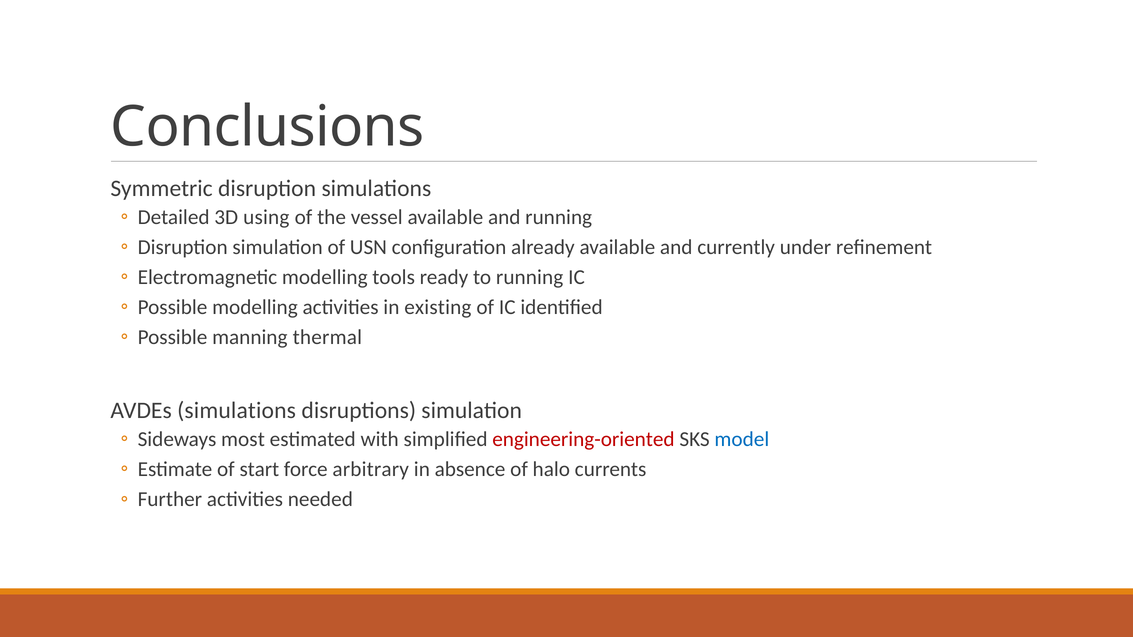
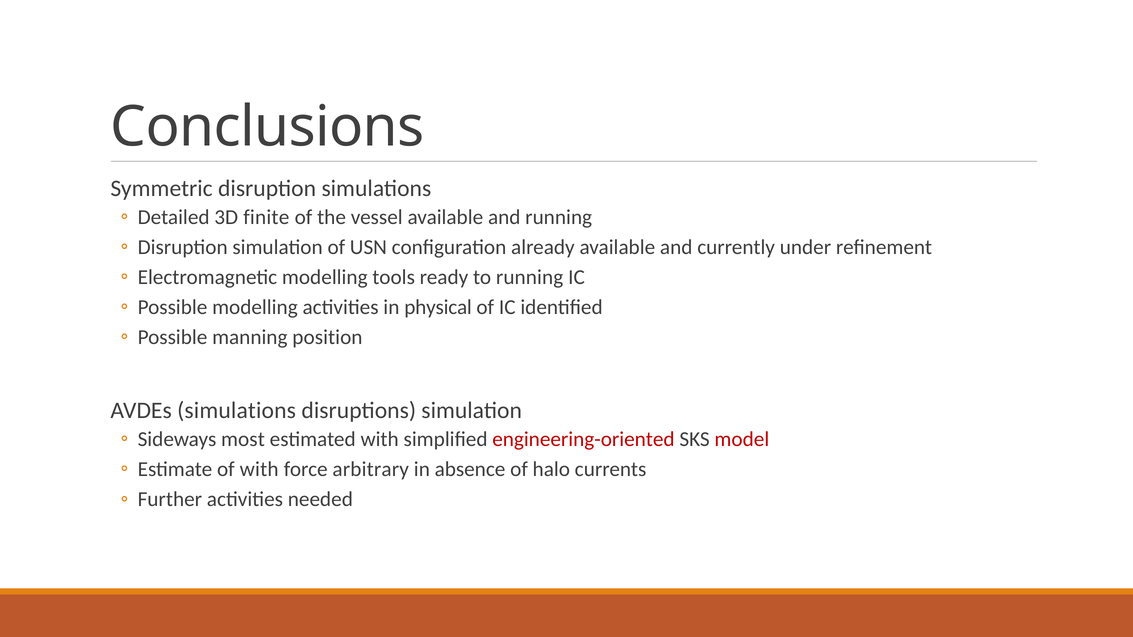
using: using -> finite
existing: existing -> physical
thermal: thermal -> position
model colour: blue -> red
of start: start -> with
